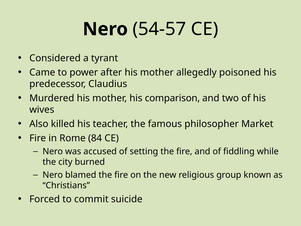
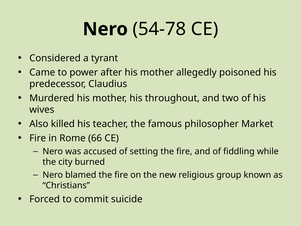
54-57: 54-57 -> 54-78
comparison: comparison -> throughout
84: 84 -> 66
